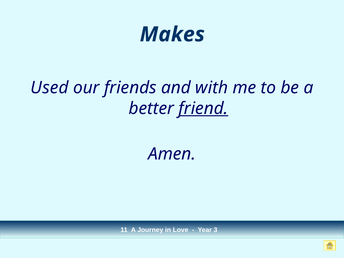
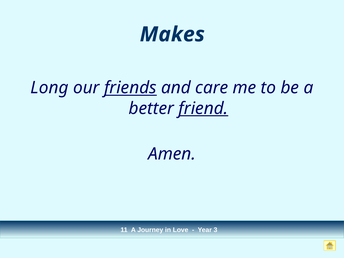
Used: Used -> Long
friends underline: none -> present
with: with -> care
